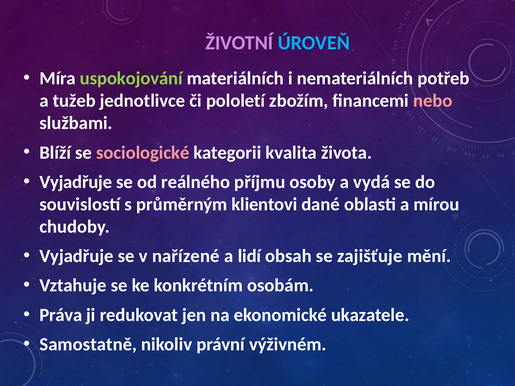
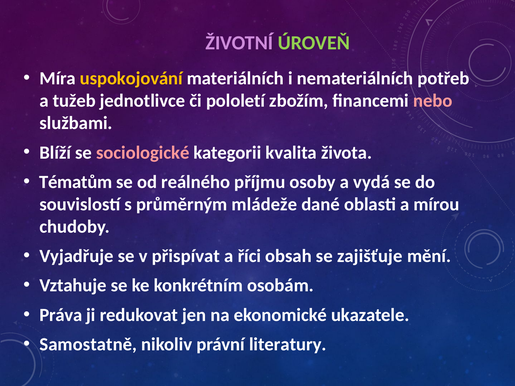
ÚROVEŇ colour: light blue -> light green
uspokojování colour: light green -> yellow
Vyjadřuje at (76, 182): Vyjadřuje -> Tématům
klientovi: klientovi -> mládeže
nařízené: nařízené -> přispívat
lidí: lidí -> říci
výživném: výživném -> literatury
